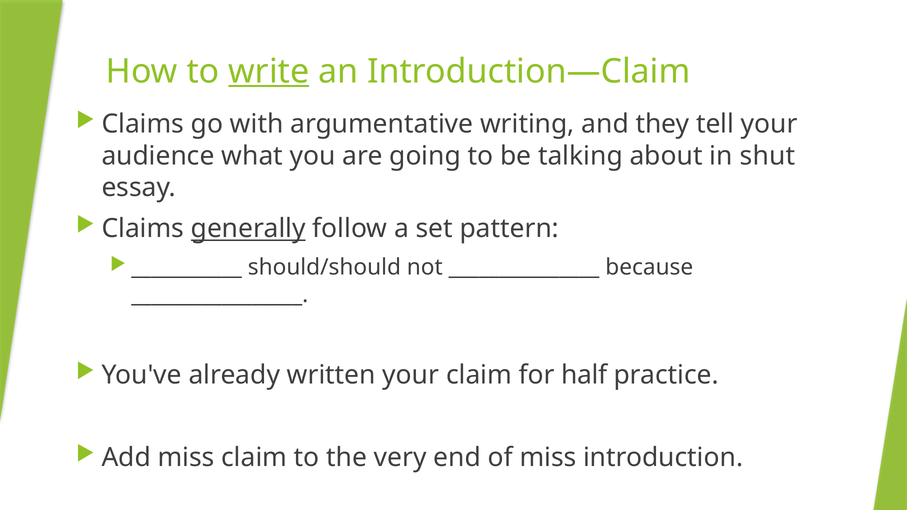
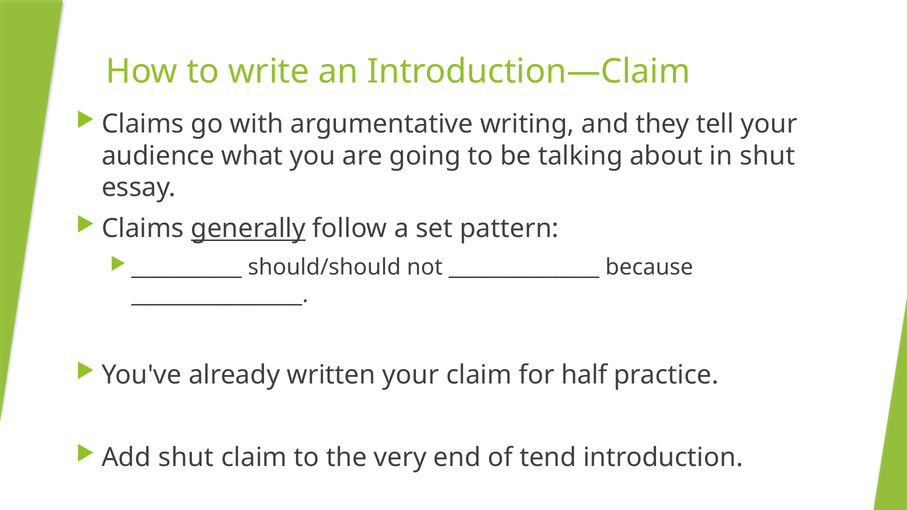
write underline: present -> none
Add miss: miss -> shut
of miss: miss -> tend
